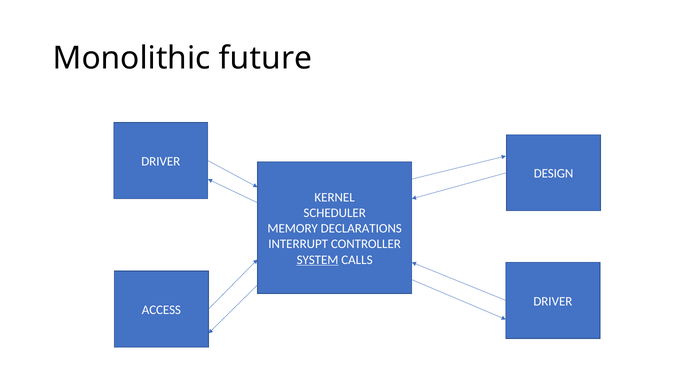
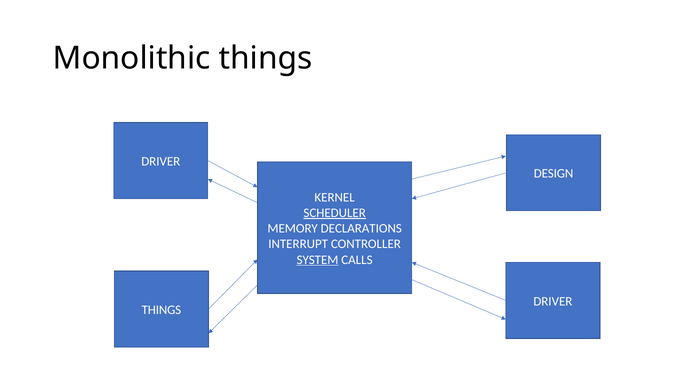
Monolithic future: future -> things
SCHEDULER underline: none -> present
ACCESS at (161, 310): ACCESS -> THINGS
